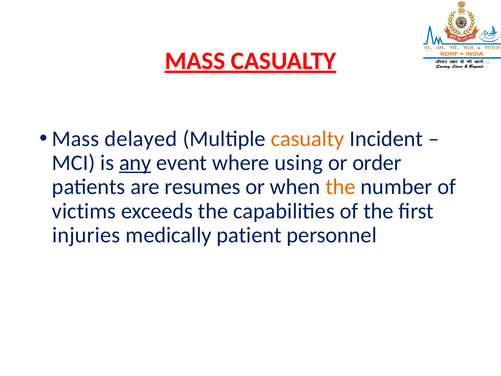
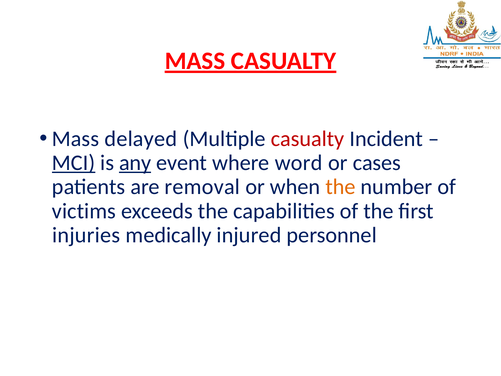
casualty at (308, 139) colour: orange -> red
MCI underline: none -> present
using: using -> word
order: order -> cases
resumes: resumes -> removal
patient: patient -> injured
